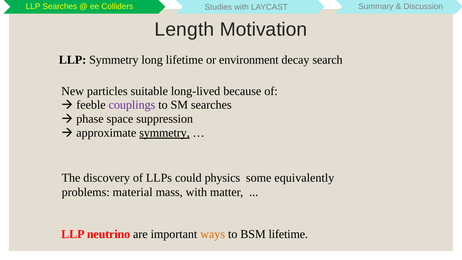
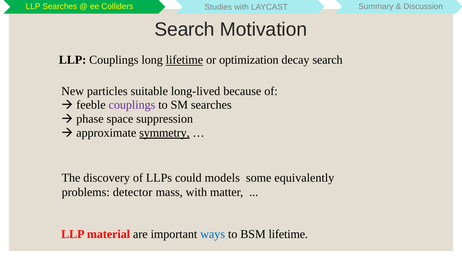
Length at (184, 29): Length -> Search
LLP Symmetry: Symmetry -> Couplings
lifetime at (184, 60) underline: none -> present
environment: environment -> optimization
physics: physics -> models
material: material -> detector
neutrino: neutrino -> material
ways colour: orange -> blue
